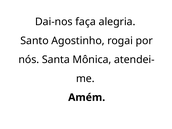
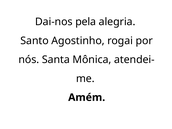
faça: faça -> pela
